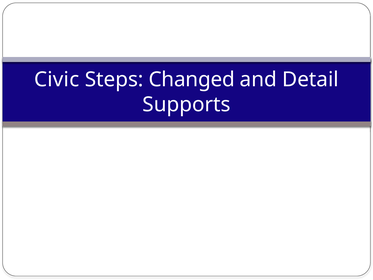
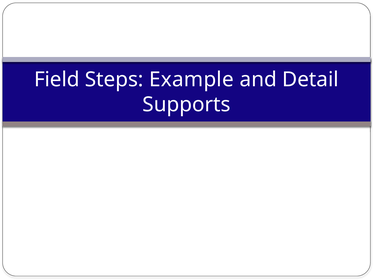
Civic: Civic -> Field
Changed: Changed -> Example
